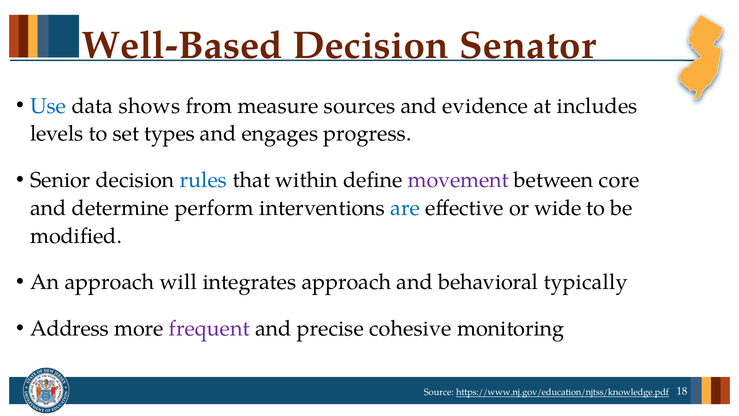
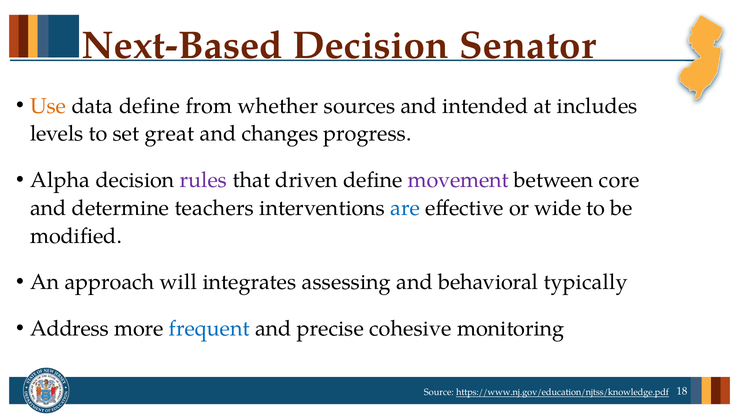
Well-Based: Well-Based -> Next-Based
Use colour: blue -> orange
data shows: shows -> define
measure: measure -> whether
evidence: evidence -> intended
types: types -> great
engages: engages -> changes
Senior: Senior -> Alpha
rules colour: blue -> purple
within: within -> driven
perform: perform -> teachers
integrates approach: approach -> assessing
frequent colour: purple -> blue
